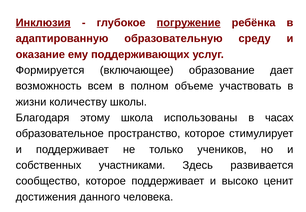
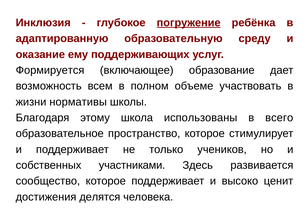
Инклюзия underline: present -> none
количеству: количеству -> нормативы
часах: часах -> всего
данного: данного -> делятся
